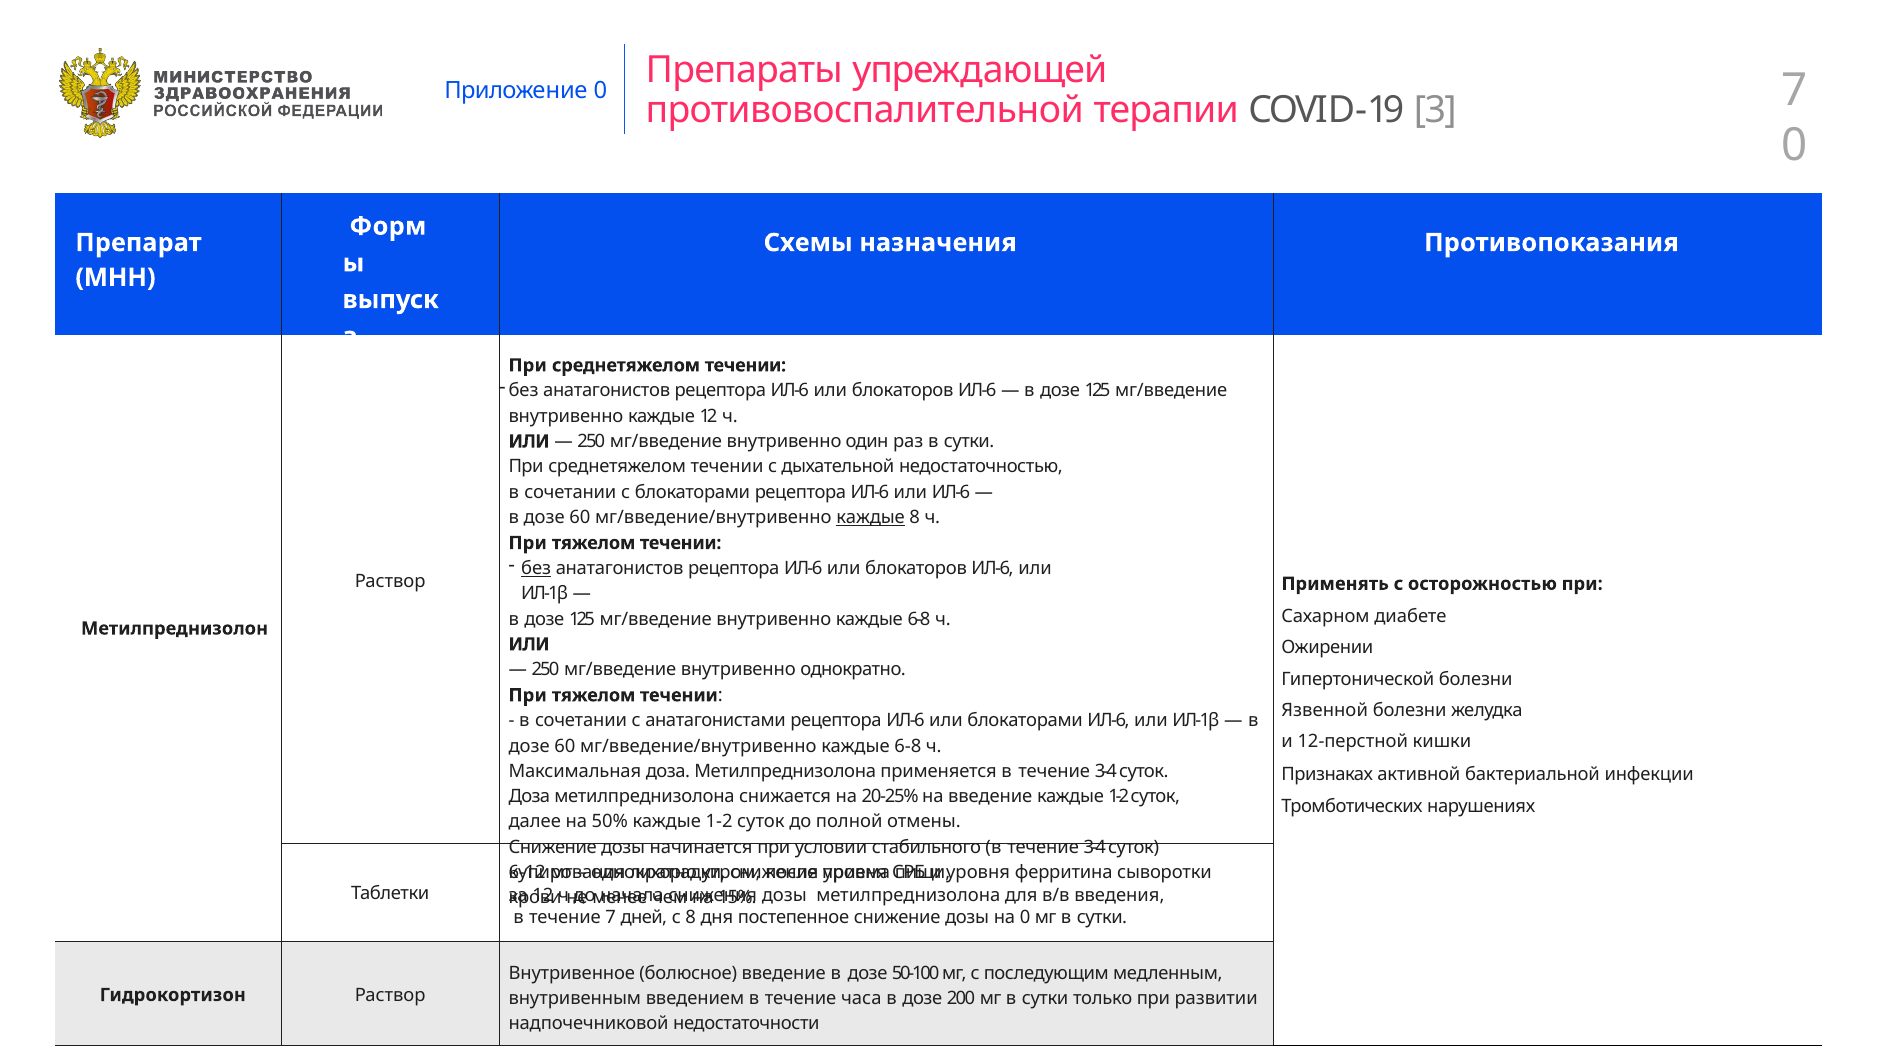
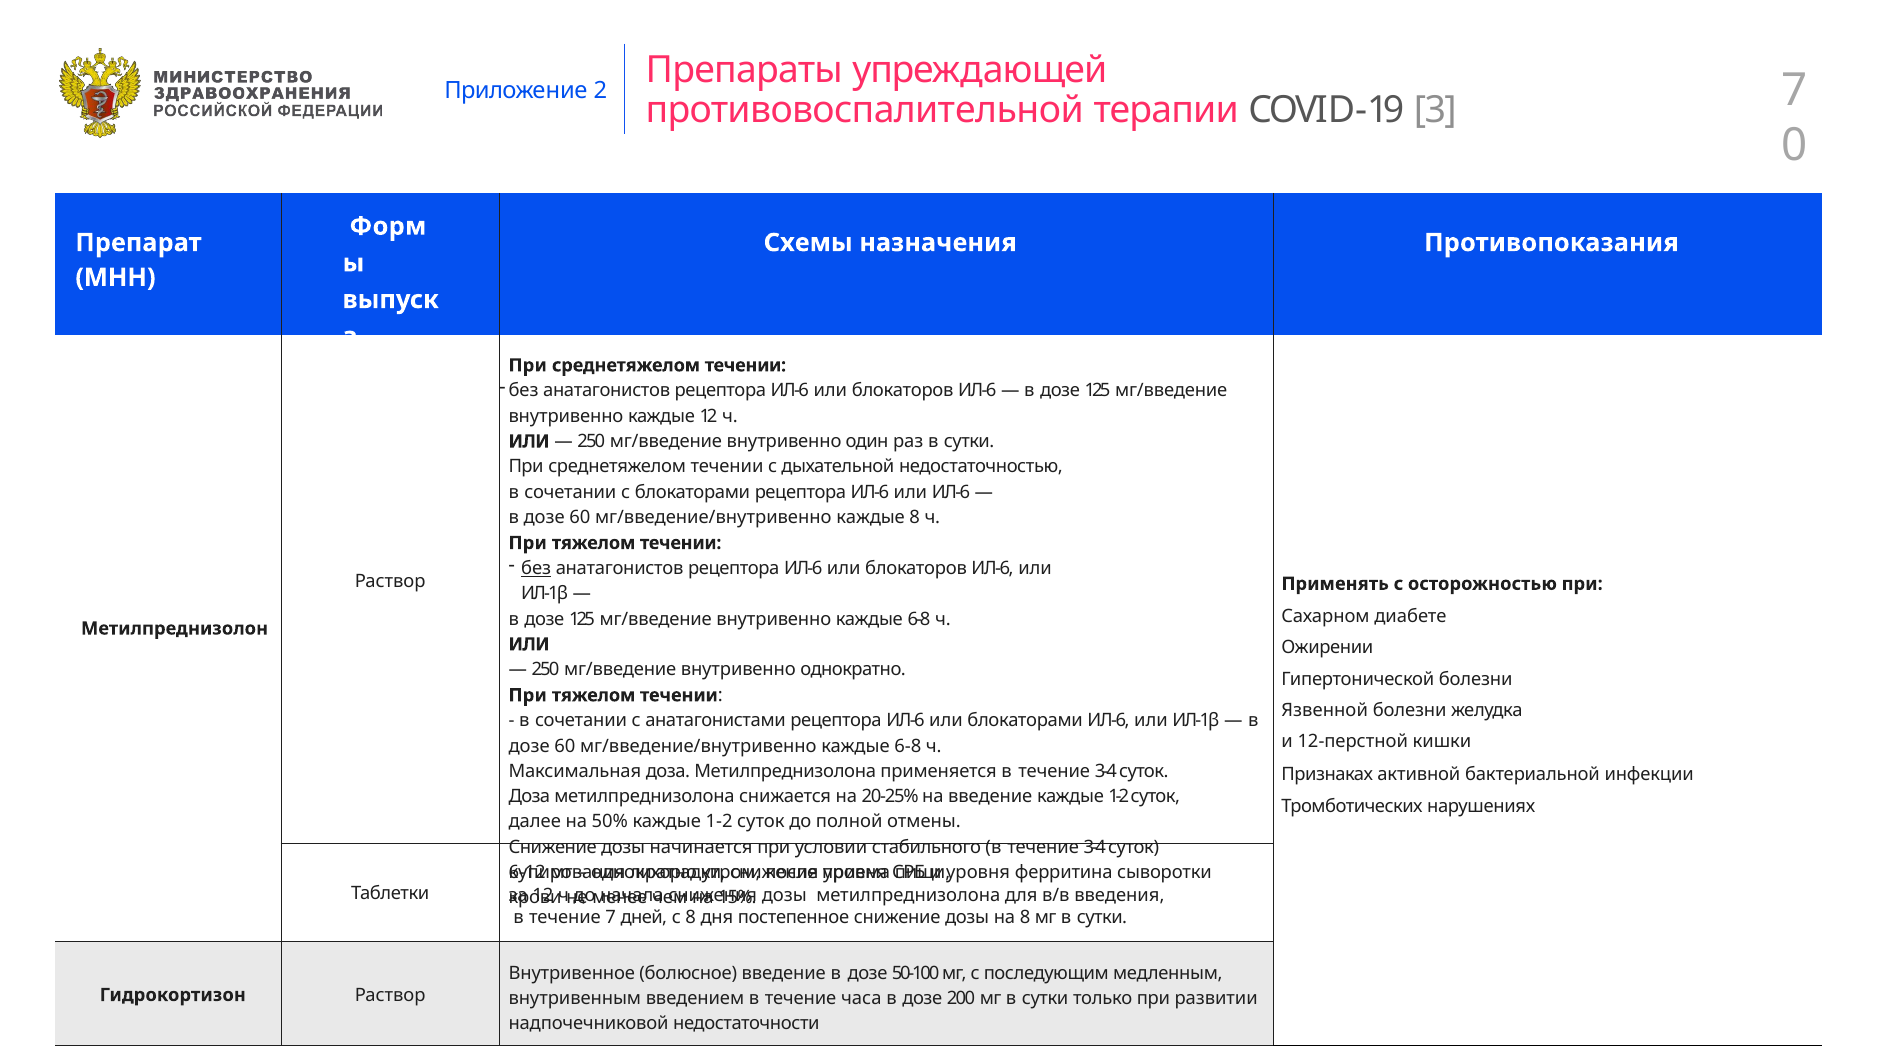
Приложение 0: 0 -> 2
каждые at (871, 518) underline: present -> none
на 0: 0 -> 8
